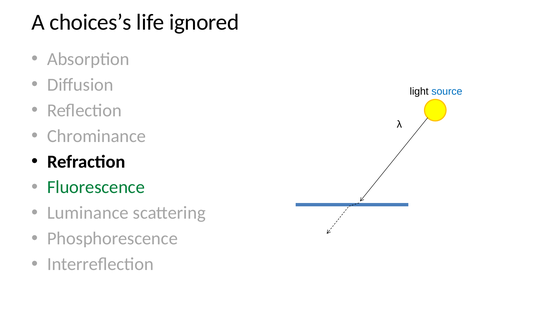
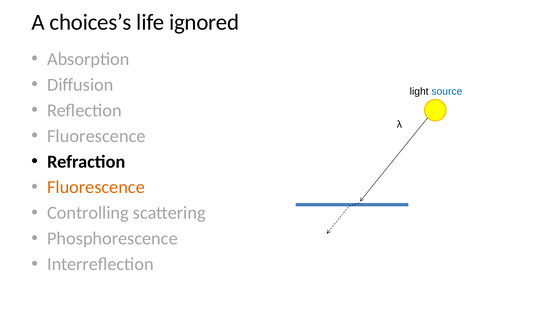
Chrominance at (96, 136): Chrominance -> Fluorescence
Fluorescence at (96, 188) colour: green -> orange
Luminance: Luminance -> Controlling
